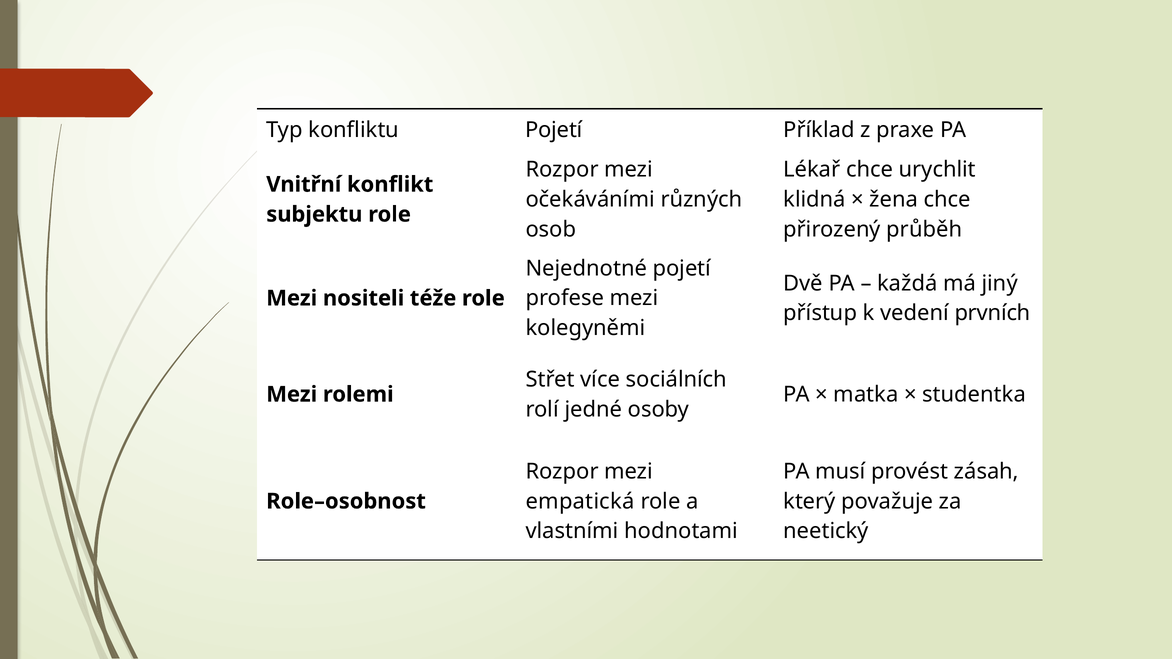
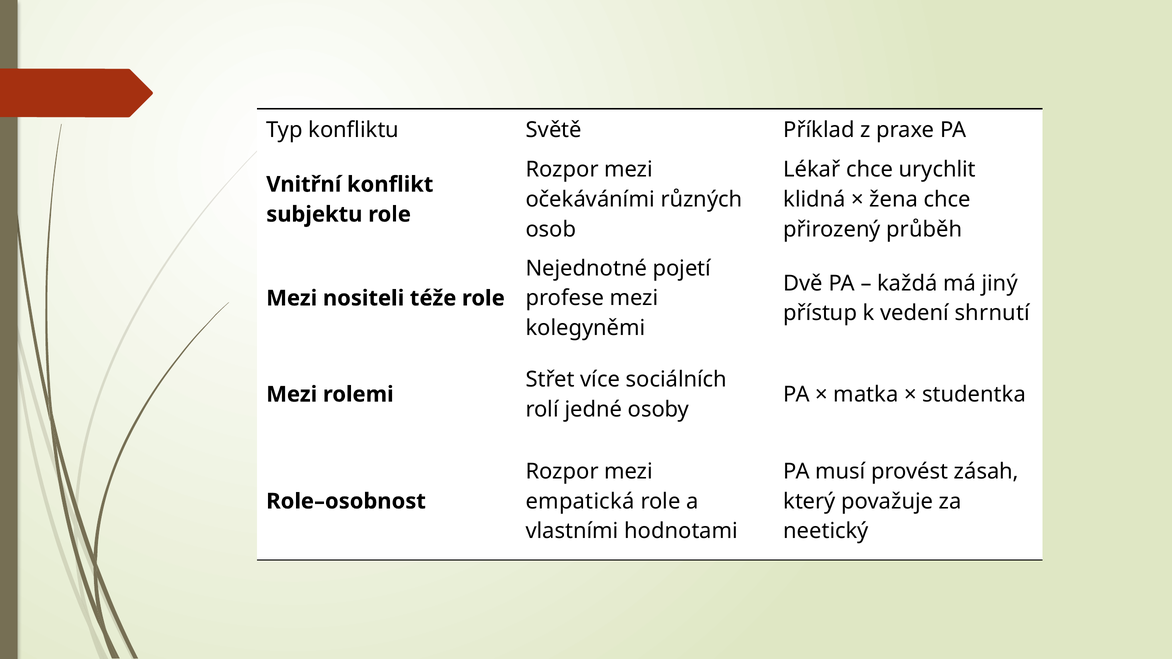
konfliktu Pojetí: Pojetí -> Světě
prvních: prvních -> shrnutí
